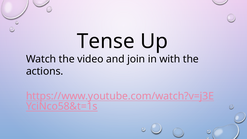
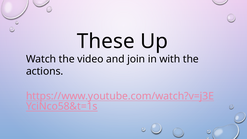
Tense: Tense -> These
